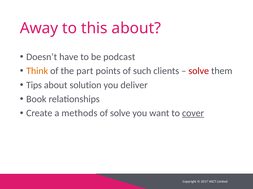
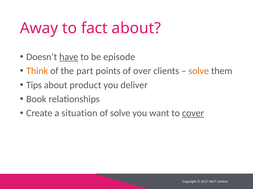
this: this -> fact
have underline: none -> present
podcast: podcast -> episode
such: such -> over
solve at (199, 71) colour: red -> orange
solution: solution -> product
methods: methods -> situation
